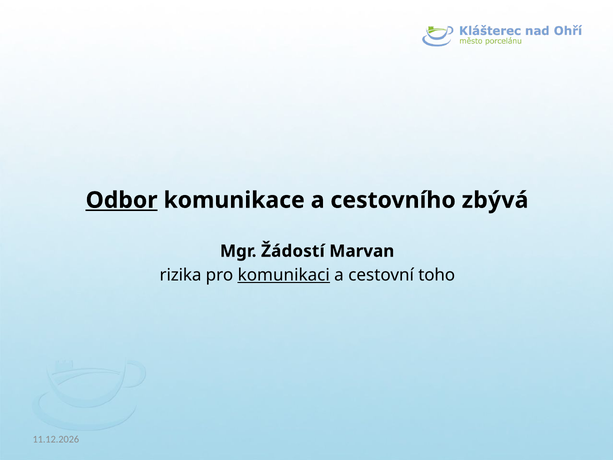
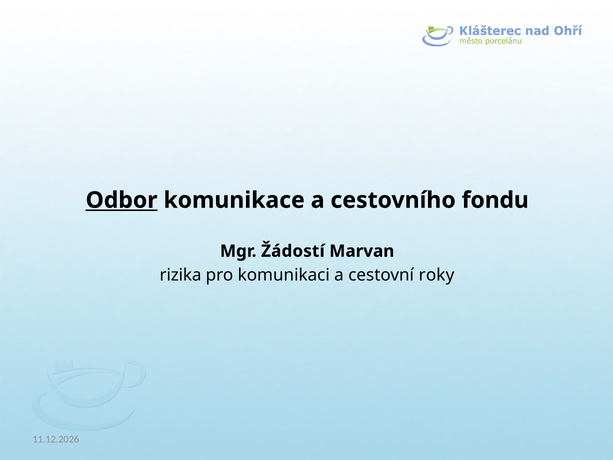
zbývá: zbývá -> fondu
komunikaci underline: present -> none
toho: toho -> roky
